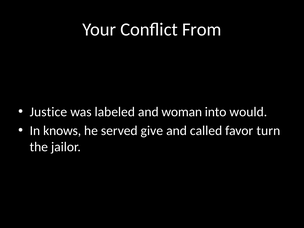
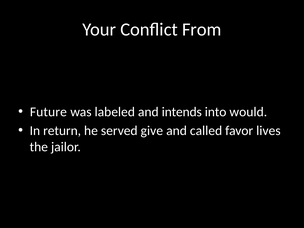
Justice: Justice -> Future
woman: woman -> intends
knows: knows -> return
turn: turn -> lives
